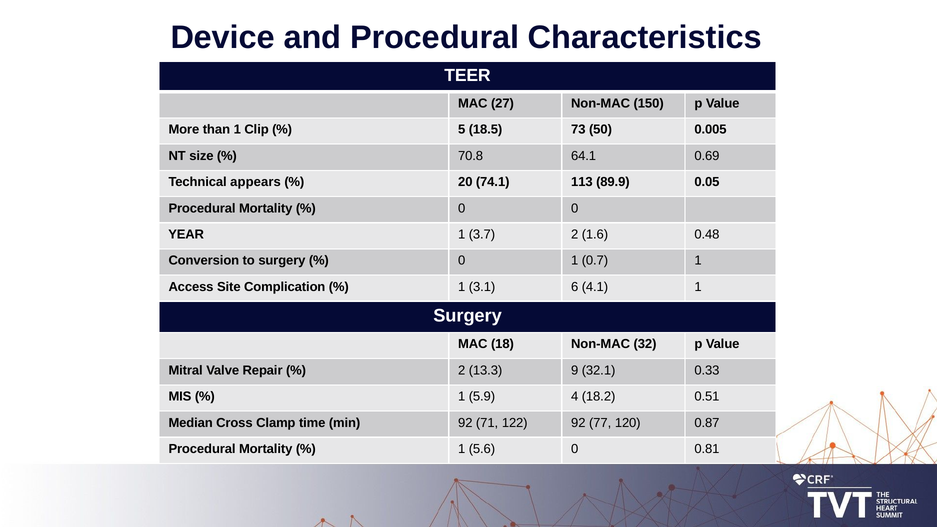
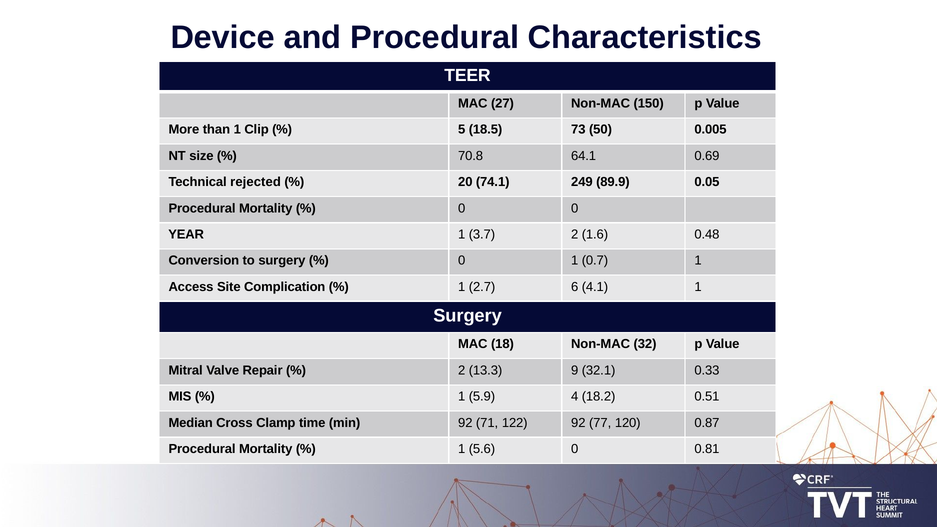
appears: appears -> rejected
113: 113 -> 249
3.1: 3.1 -> 2.7
